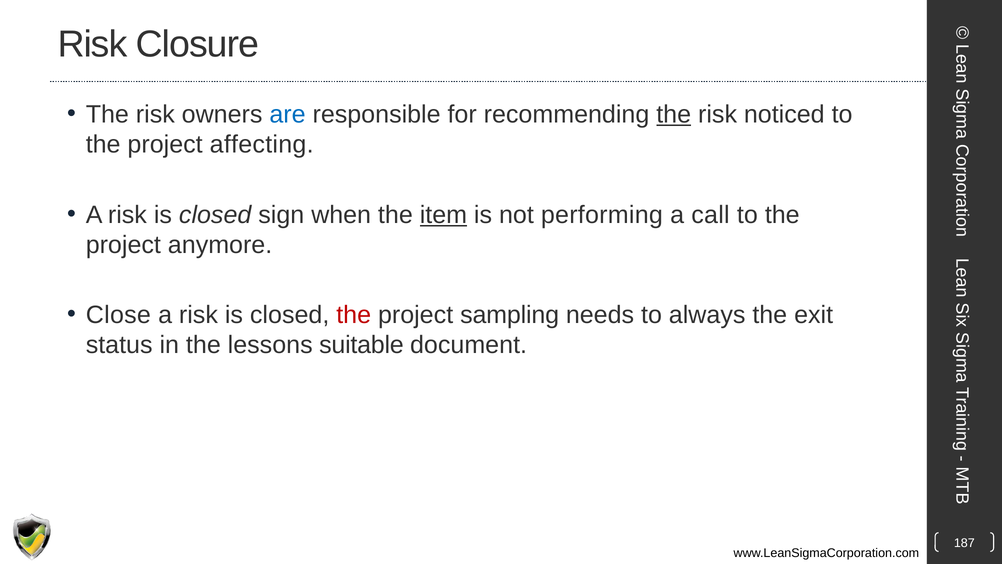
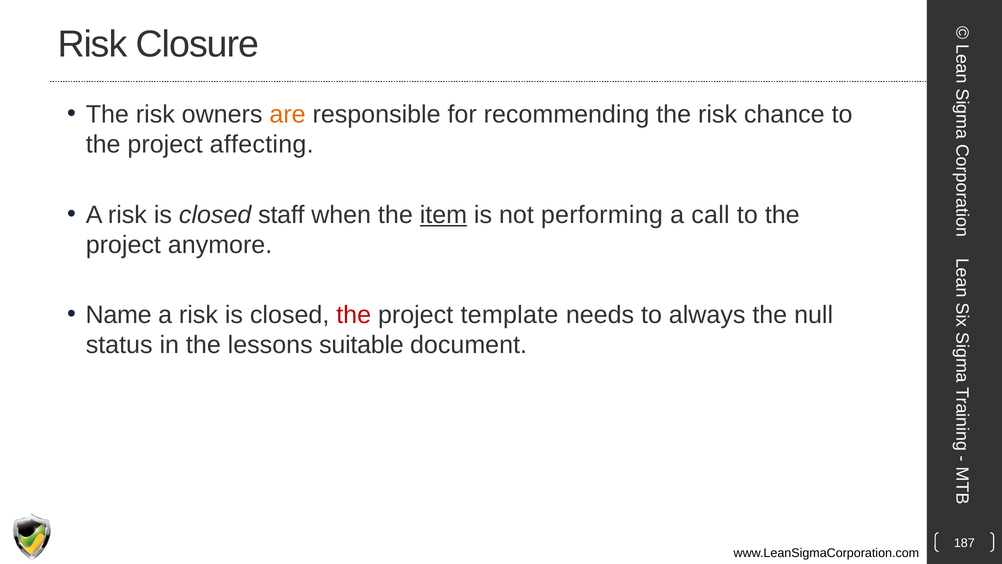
are colour: blue -> orange
the at (674, 114) underline: present -> none
noticed: noticed -> chance
sign: sign -> staff
Close: Close -> Name
sampling: sampling -> template
exit: exit -> null
